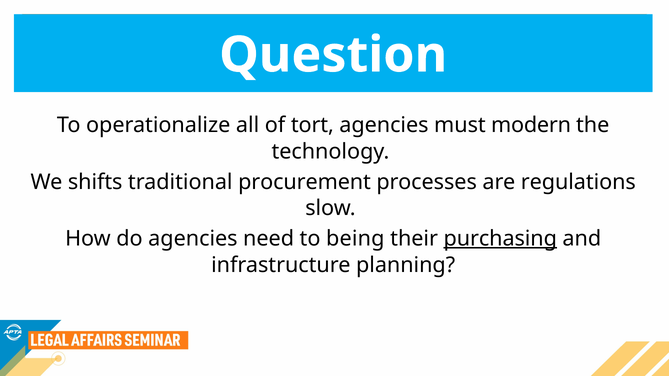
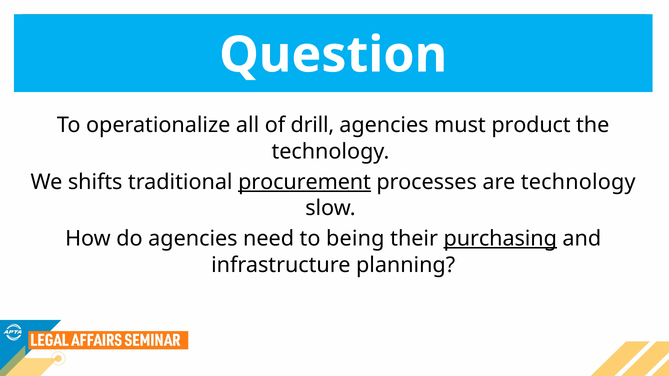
tort: tort -> drill
modern: modern -> product
procurement underline: none -> present
are regulations: regulations -> technology
